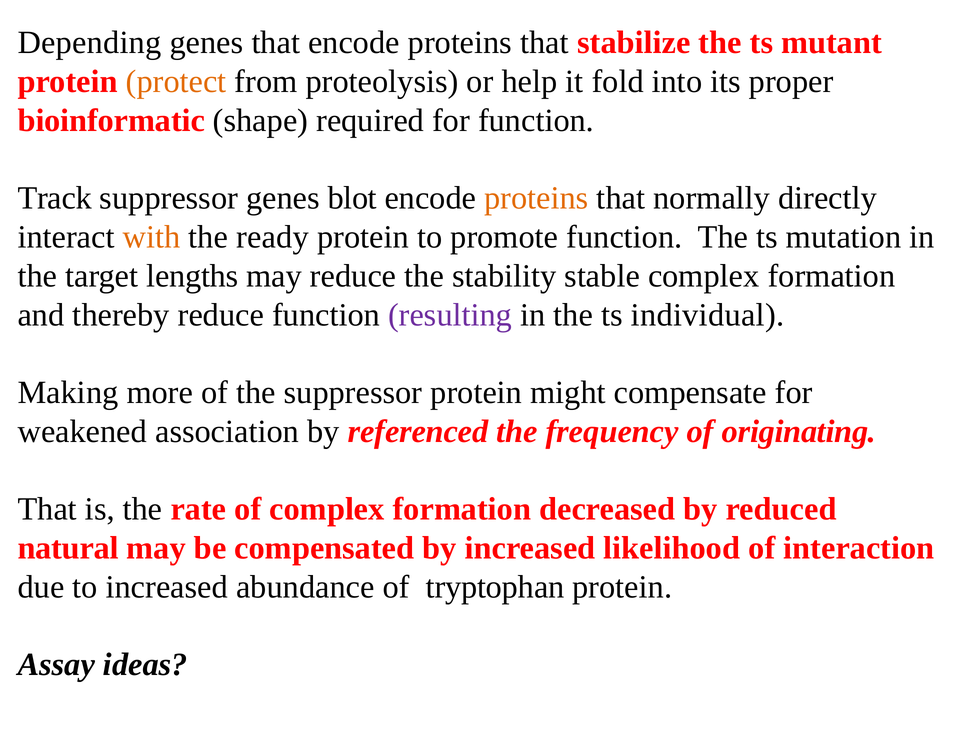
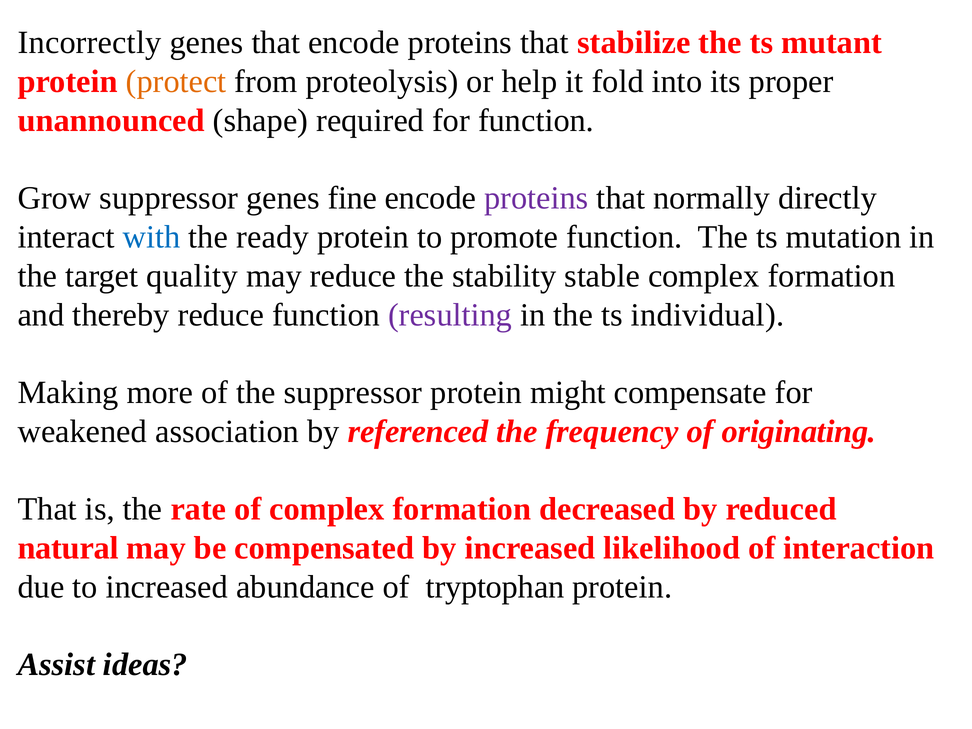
Depending: Depending -> Incorrectly
bioinformatic: bioinformatic -> unannounced
Track: Track -> Grow
blot: blot -> fine
proteins at (536, 198) colour: orange -> purple
with colour: orange -> blue
lengths: lengths -> quality
Assay: Assay -> Assist
